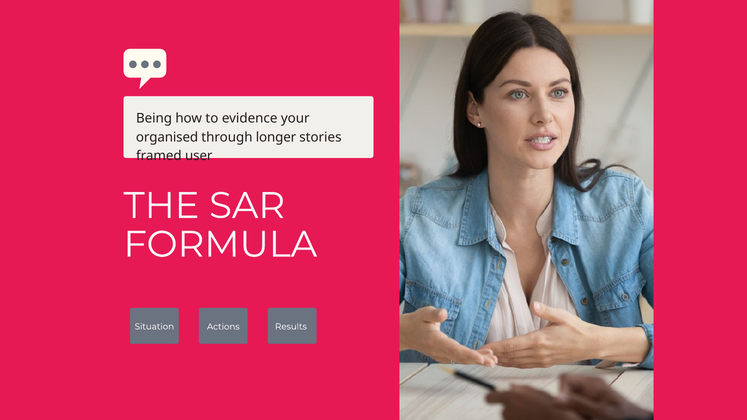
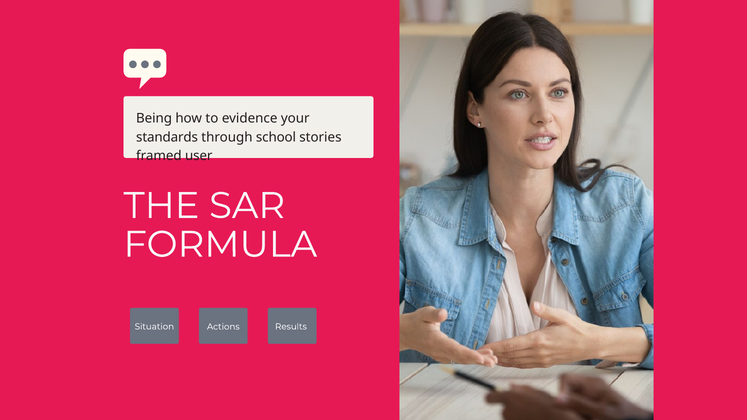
organised: organised -> standards
longer: longer -> school
